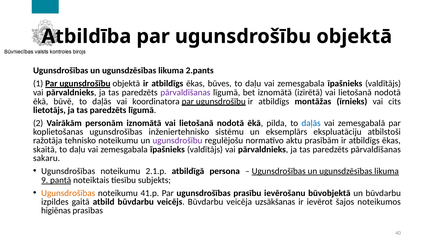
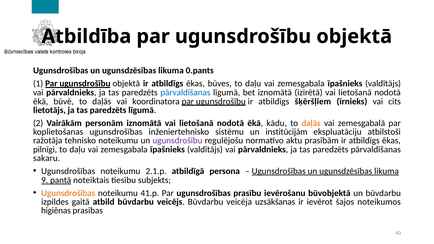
2.pants: 2.pants -> 0.pants
pārvaldīšanas at (185, 92) colour: purple -> blue
montāžas: montāžas -> šķēršļiem
pilda: pilda -> kādu
daļās at (311, 123) colour: blue -> orange
eksemplārs: eksemplārs -> institūcijām
skaitā: skaitā -> pilnīgi
